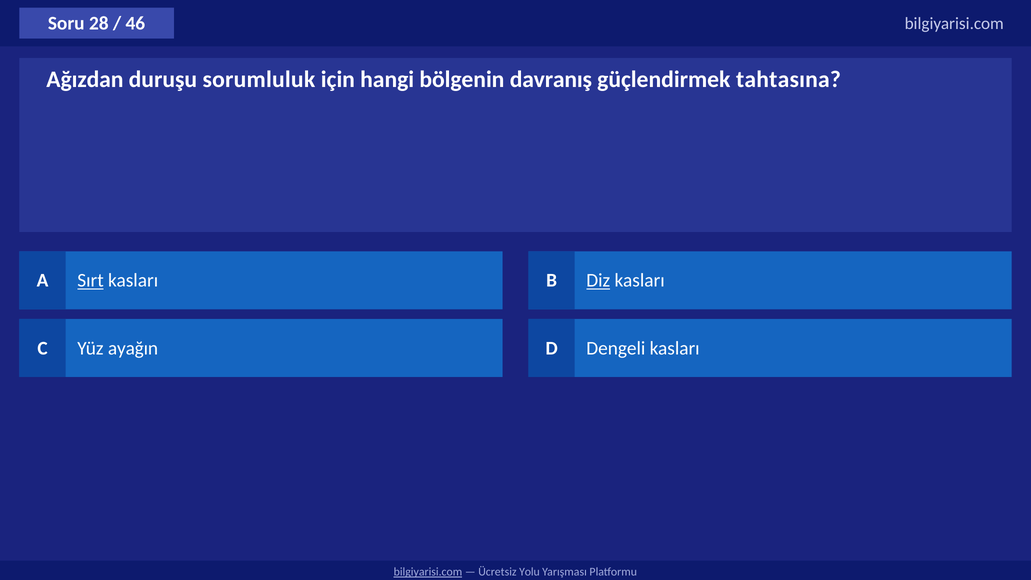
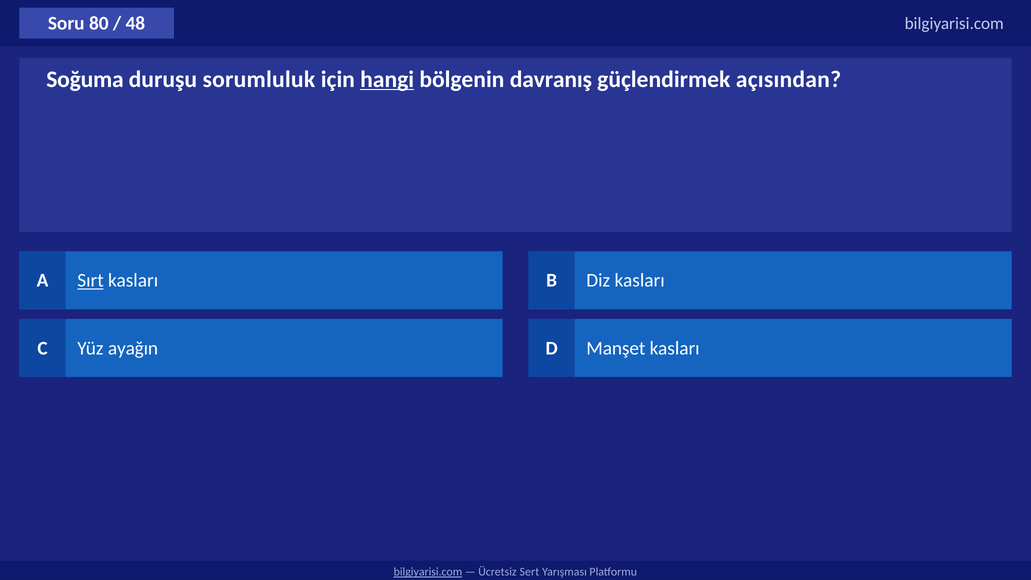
28: 28 -> 80
46: 46 -> 48
Ağızdan: Ağızdan -> Soğuma
hangi underline: none -> present
tahtasına: tahtasına -> açısından
Diz underline: present -> none
Dengeli: Dengeli -> Manşet
Yolu: Yolu -> Sert
